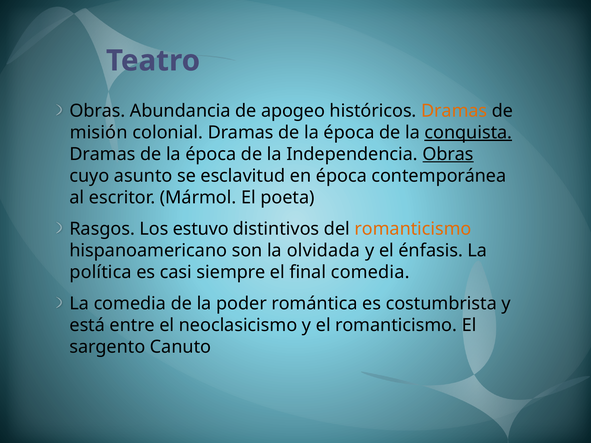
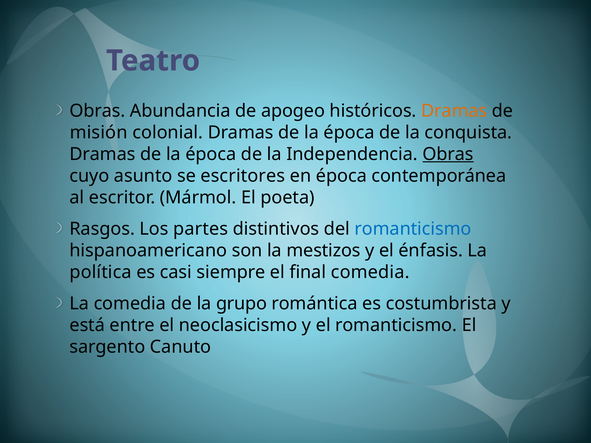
conquista underline: present -> none
esclavitud: esclavitud -> escritores
estuvo: estuvo -> partes
romanticismo at (413, 229) colour: orange -> blue
olvidada: olvidada -> mestizos
poder: poder -> grupo
